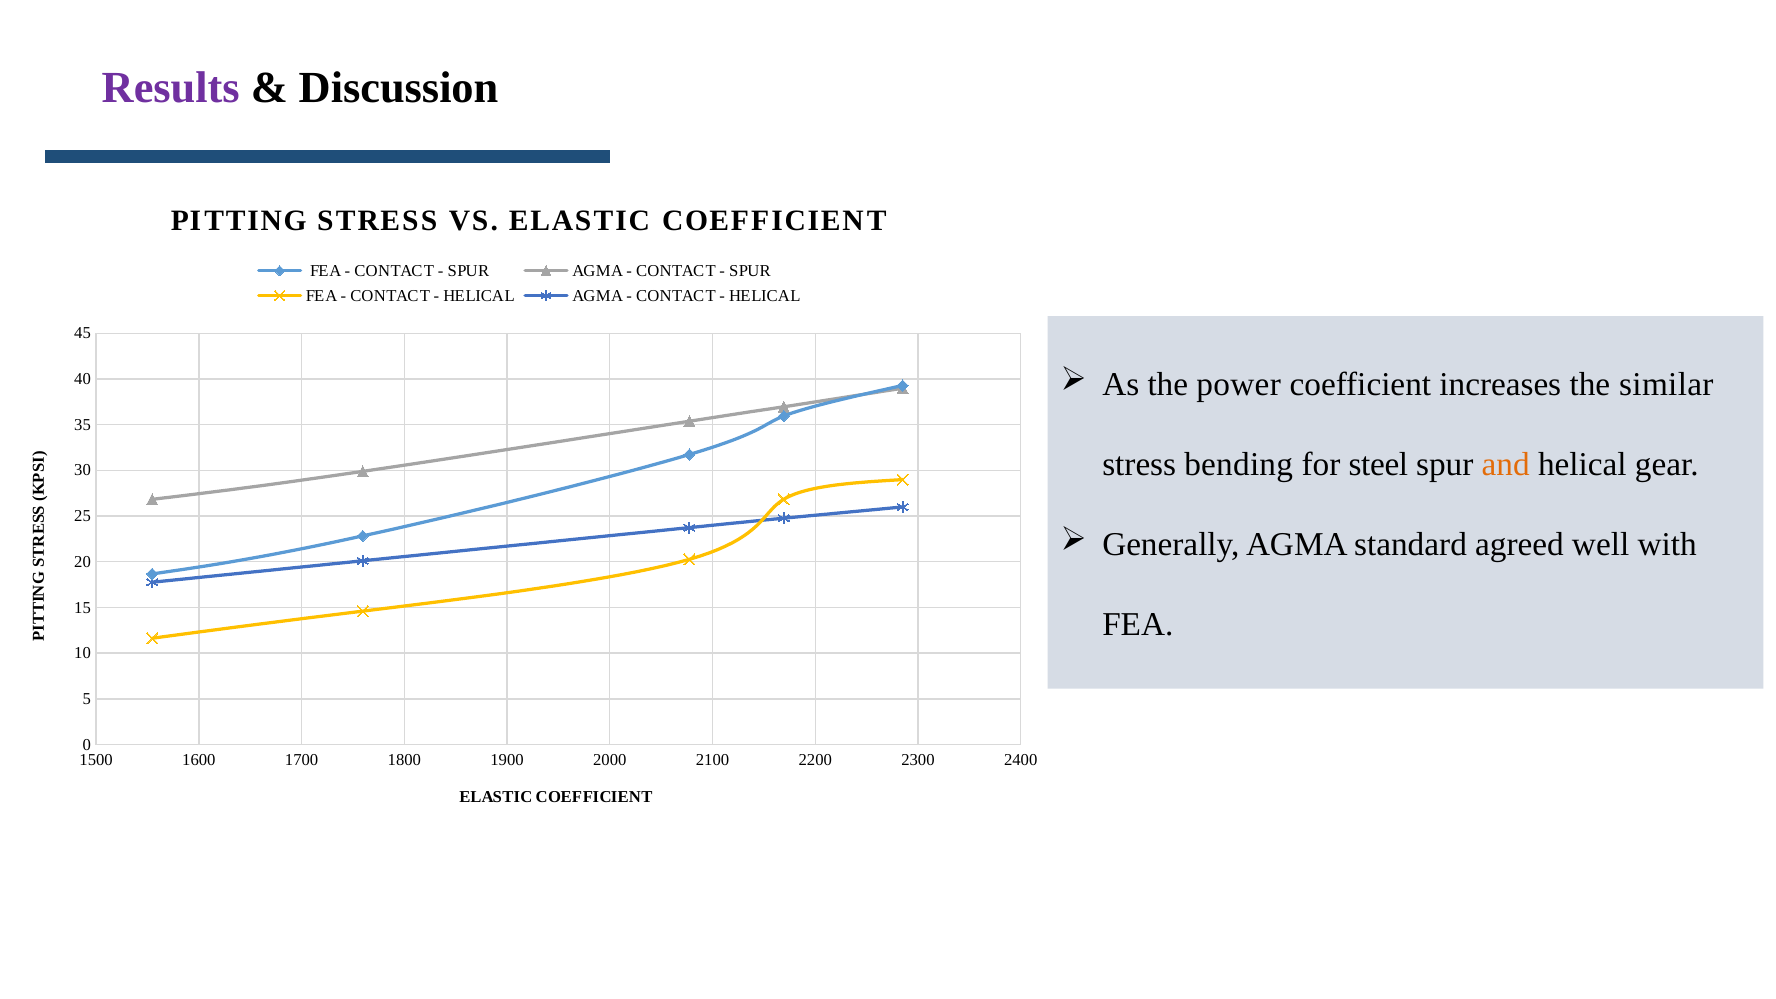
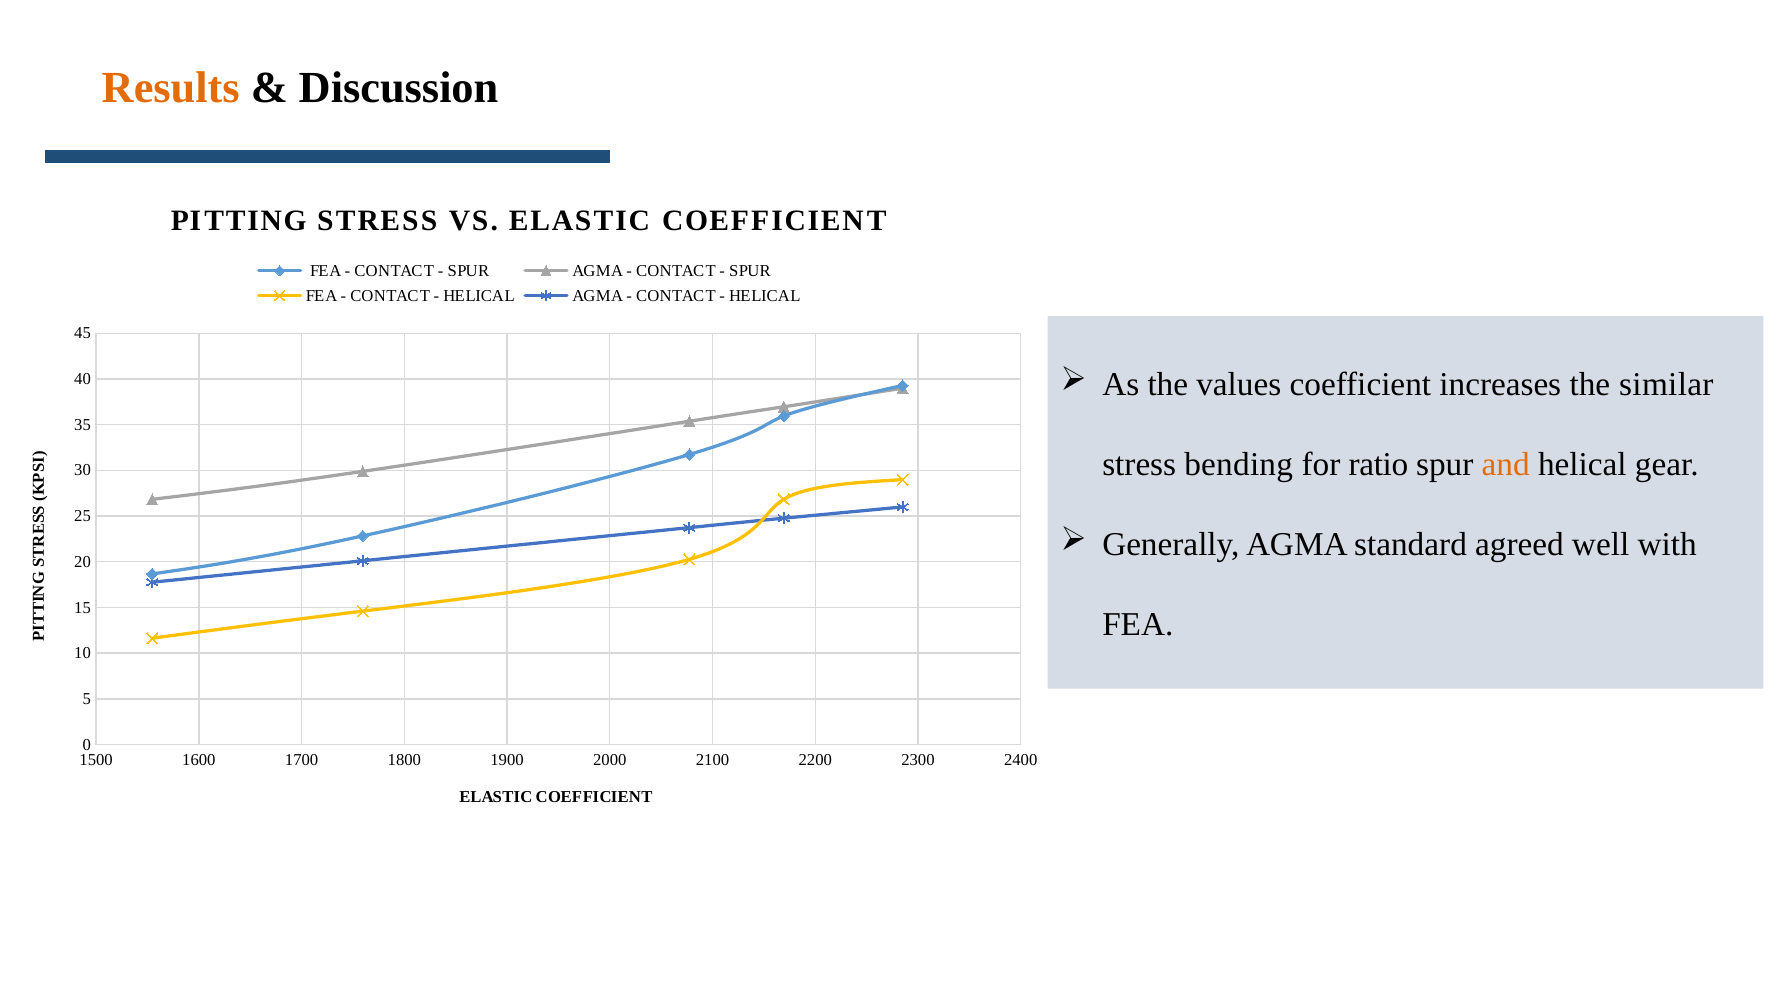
Results colour: purple -> orange
power: power -> values
steel: steel -> ratio
